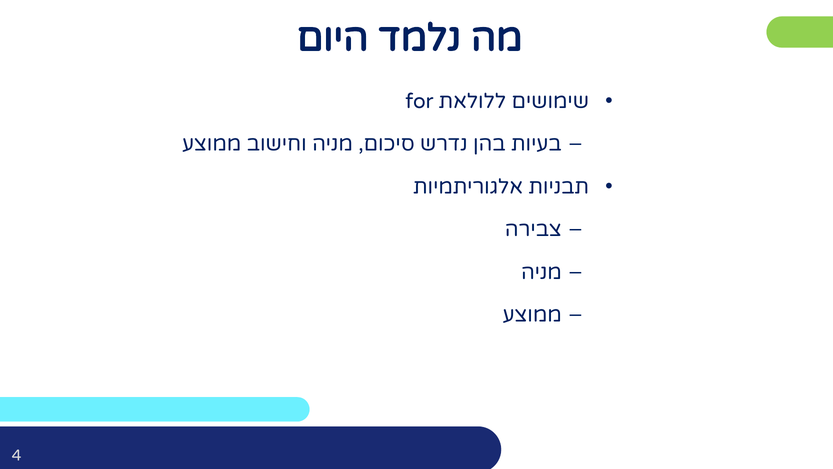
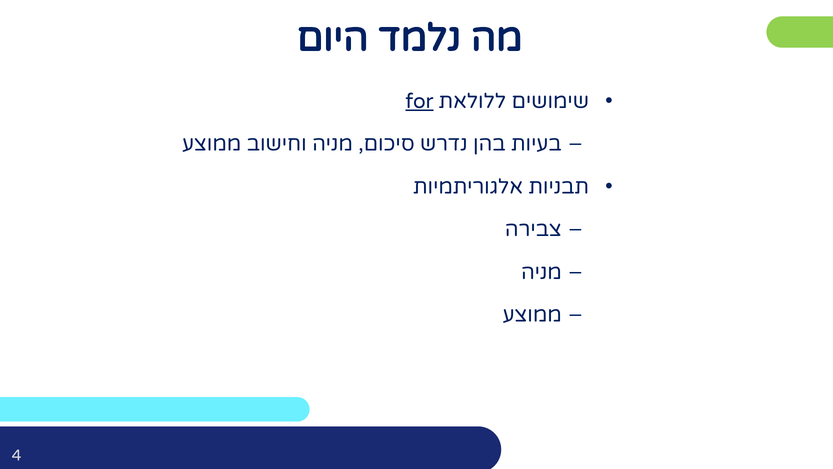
for underline: none -> present
